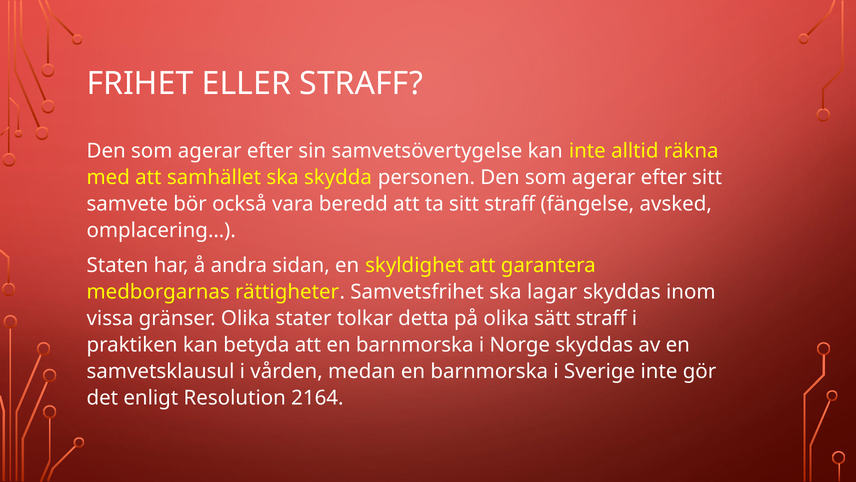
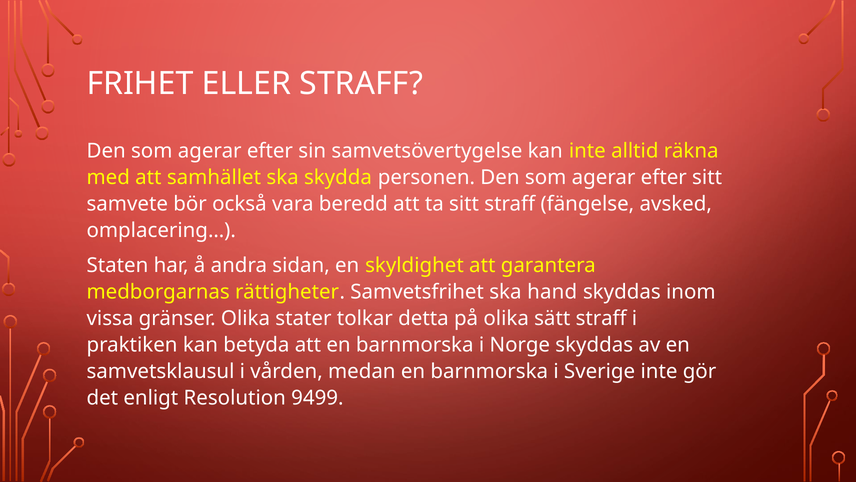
lagar: lagar -> hand
2164: 2164 -> 9499
